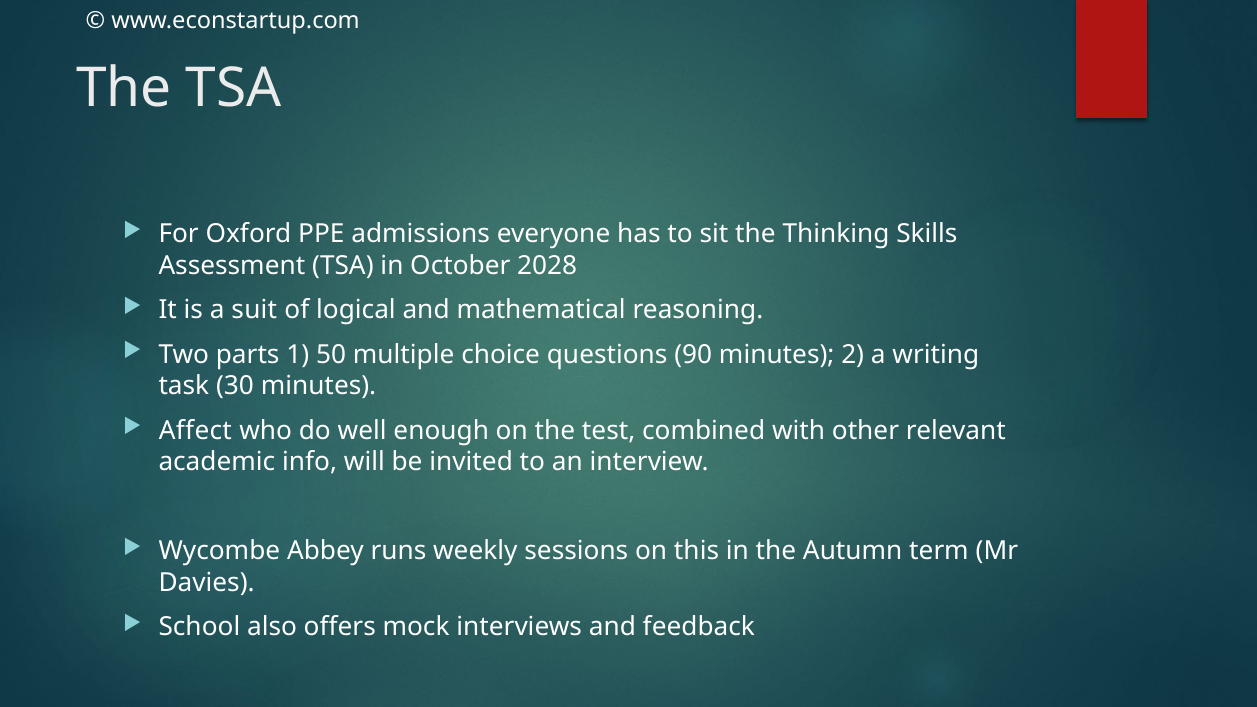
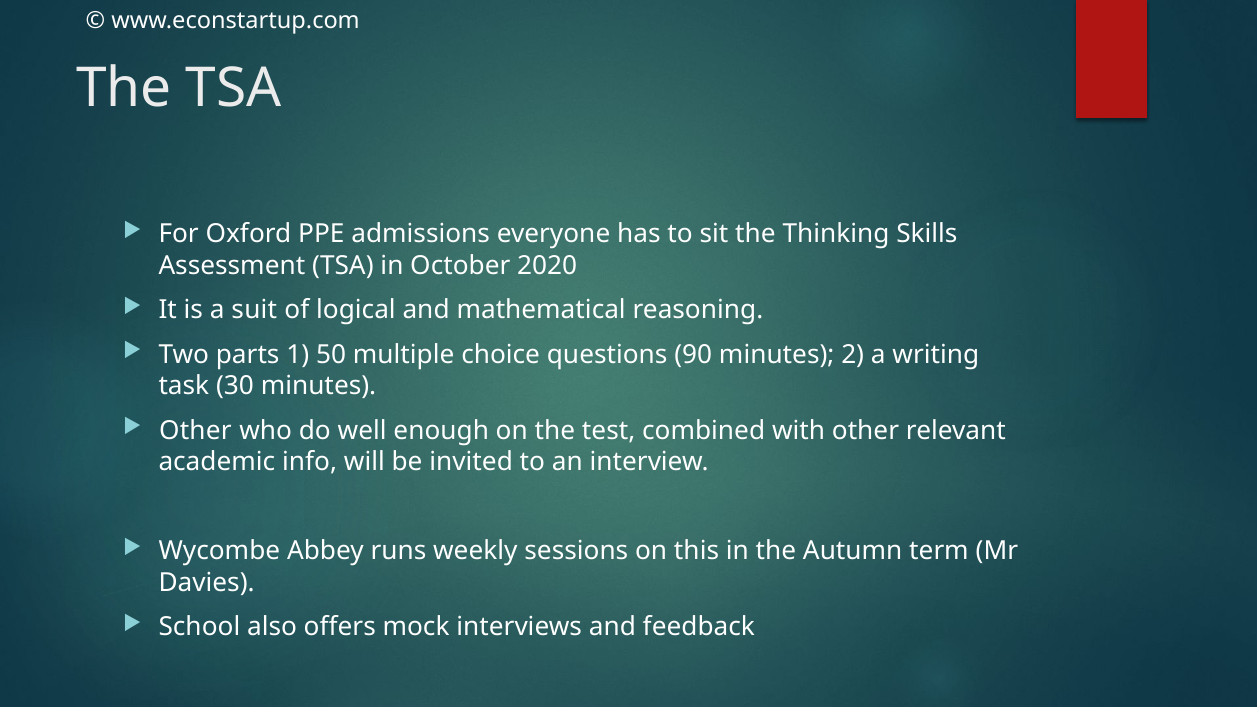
2028: 2028 -> 2020
Affect at (195, 431): Affect -> Other
